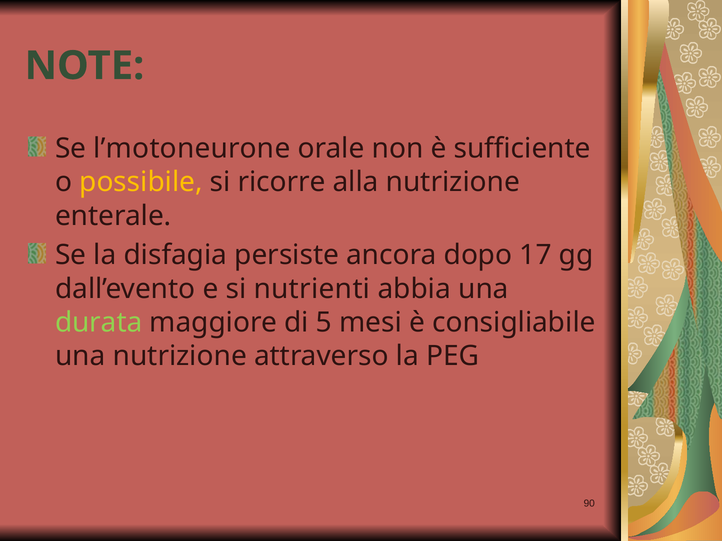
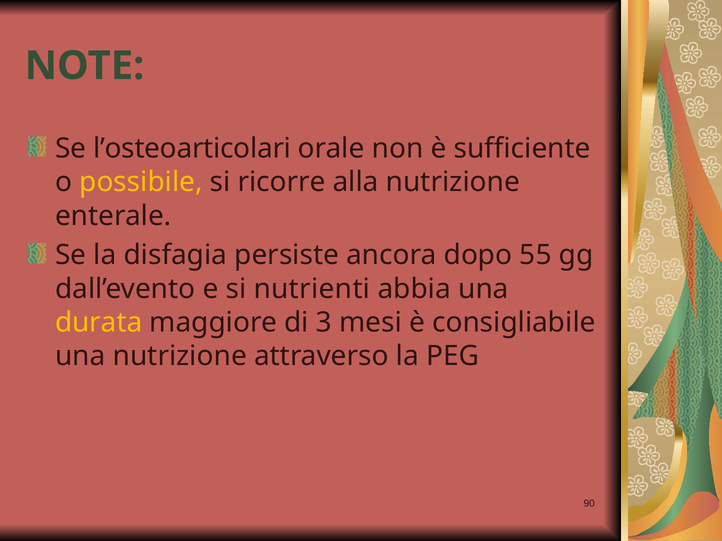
l’motoneurone: l’motoneurone -> l’osteoarticolari
17: 17 -> 55
durata colour: light green -> yellow
5: 5 -> 3
